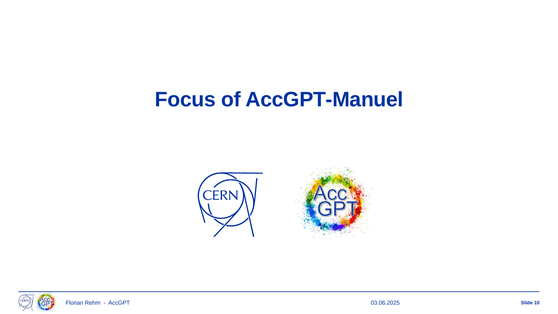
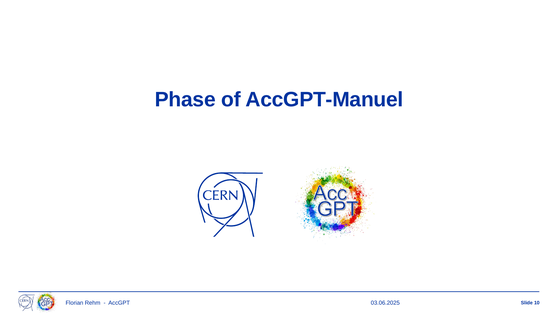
Focus: Focus -> Phase
